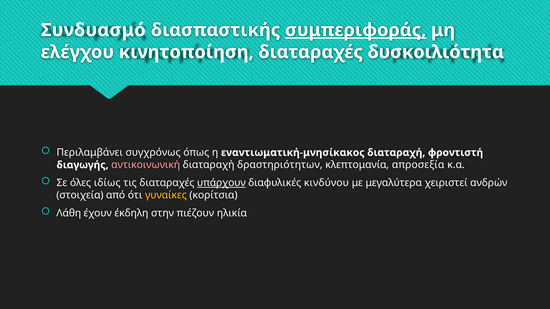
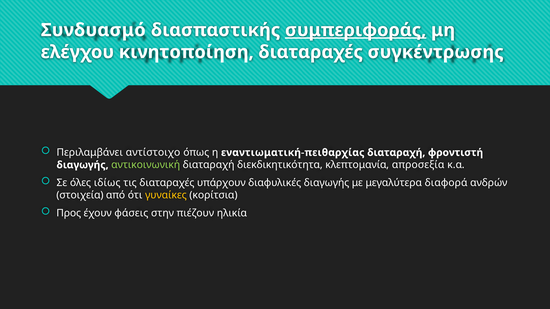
δυσκοιλιότητα: δυσκοιλιότητα -> συγκέντρωσης
συγχρόνως: συγχρόνως -> αντίστοιχο
εναντιωματική-μνησίκακος: εναντιωματική-μνησίκακος -> εναντιωματική-πειθαρχίας
αντικοινωνική colour: pink -> light green
δραστηριότητων: δραστηριότητων -> διεκδικητικότητα
υπάρχουν underline: present -> none
διαφυλικές κινδύνου: κινδύνου -> διαγωγής
χειριστεί: χειριστεί -> διαφορά
Λάθη: Λάθη -> Προς
έκδηλη: έκδηλη -> φάσεις
